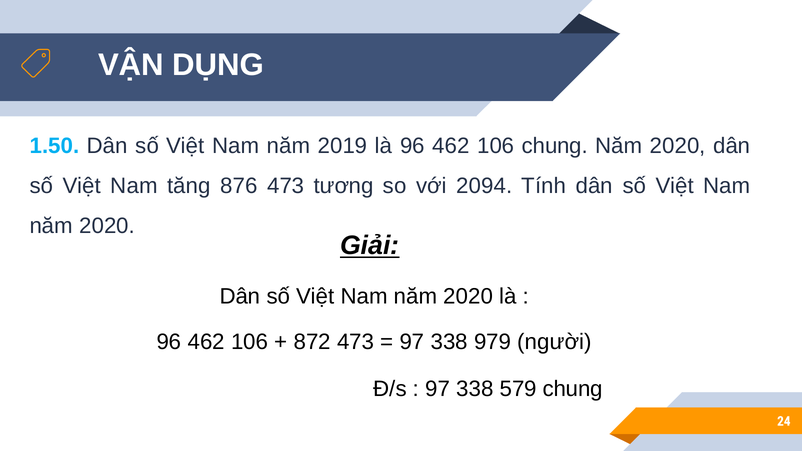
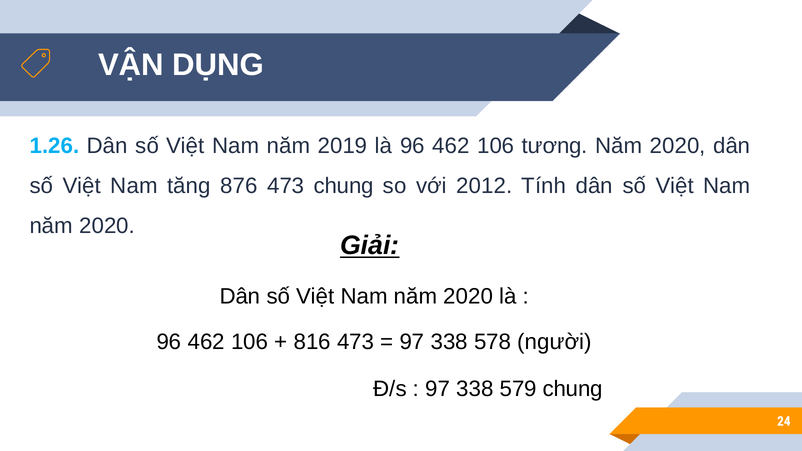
1.50: 1.50 -> 1.26
106 chung: chung -> tương
473 tương: tương -> chung
2094: 2094 -> 2012
872: 872 -> 816
979: 979 -> 578
